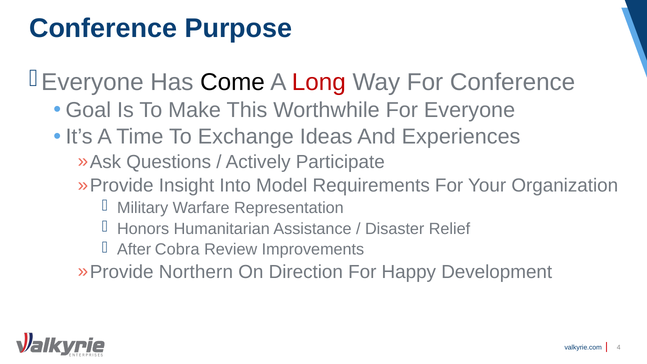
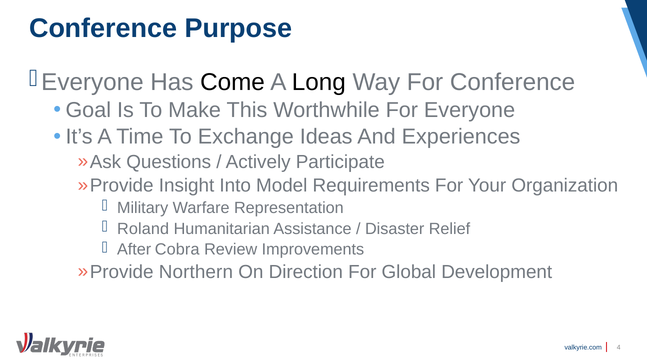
Long colour: red -> black
Honors: Honors -> Roland
Happy: Happy -> Global
